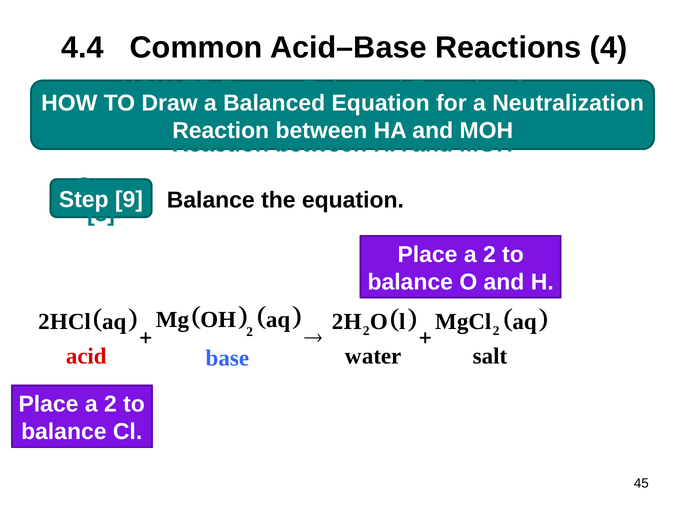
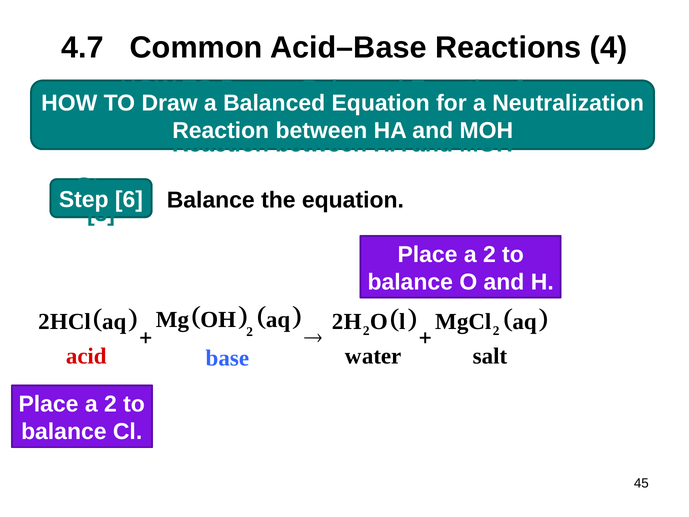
4.4: 4.4 -> 4.7
9: 9 -> 6
